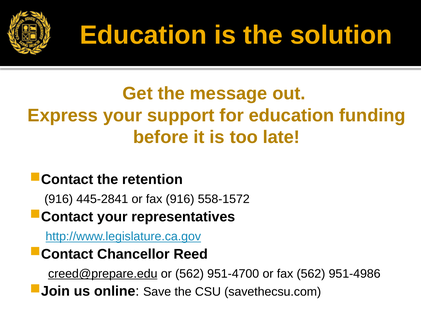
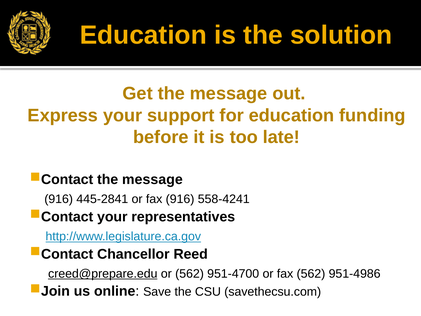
retention at (152, 180): retention -> message
558-1572: 558-1572 -> 558-4241
